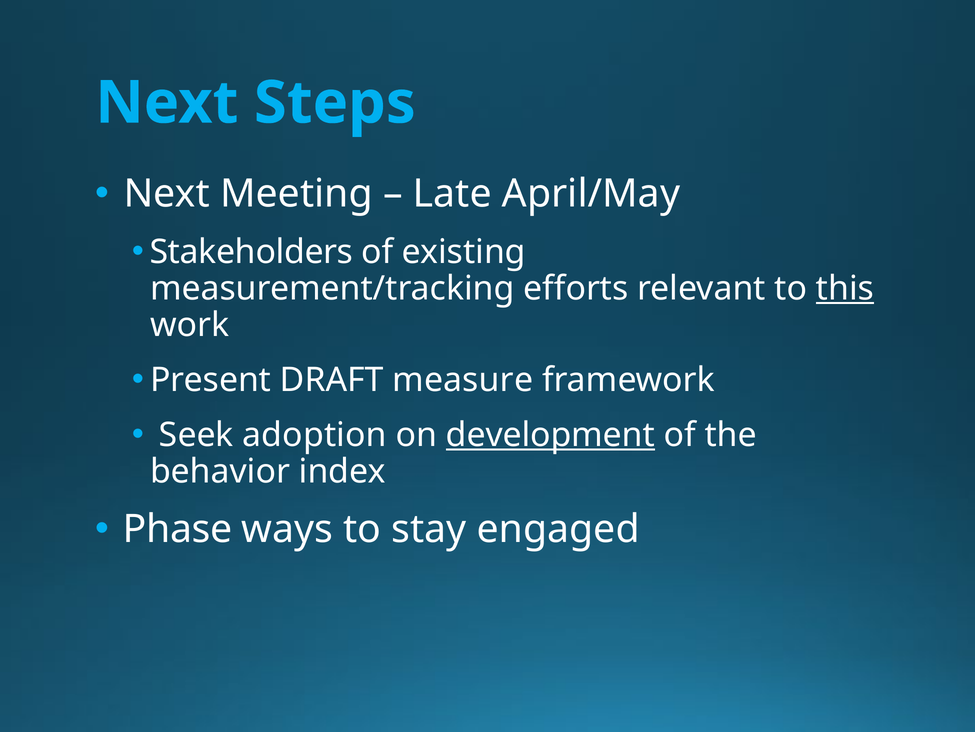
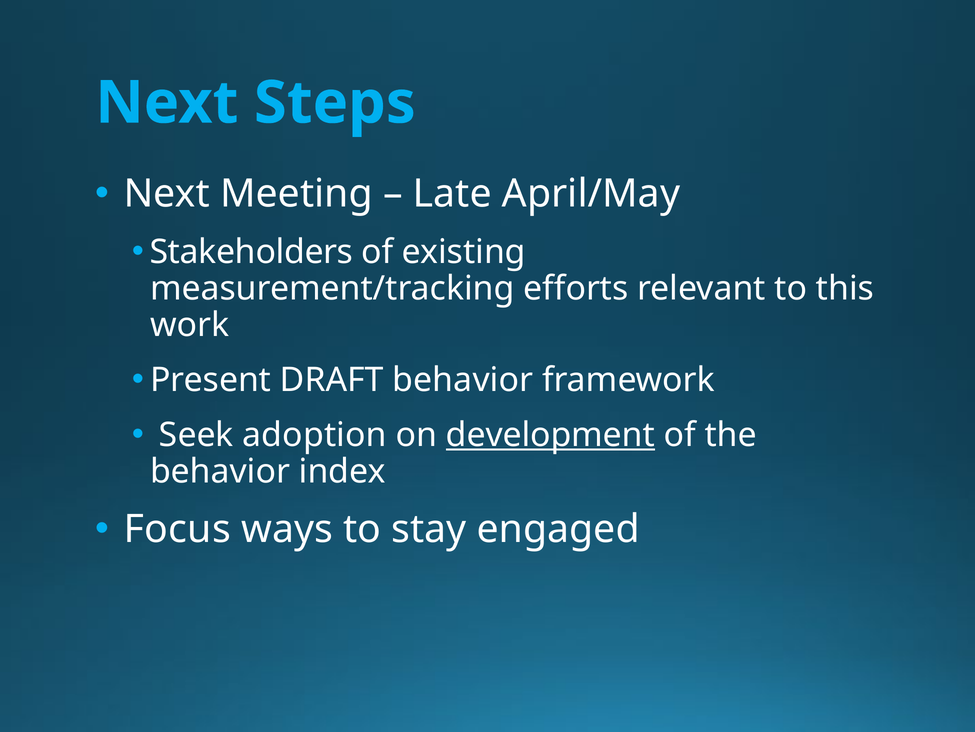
this underline: present -> none
DRAFT measure: measure -> behavior
Phase: Phase -> Focus
